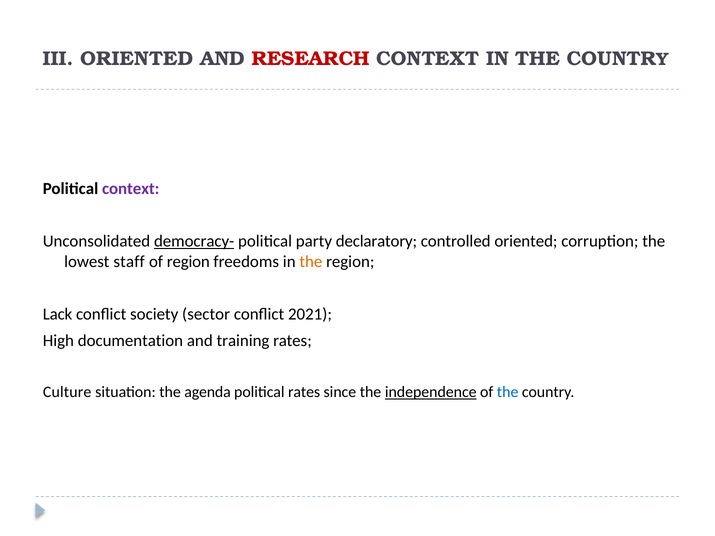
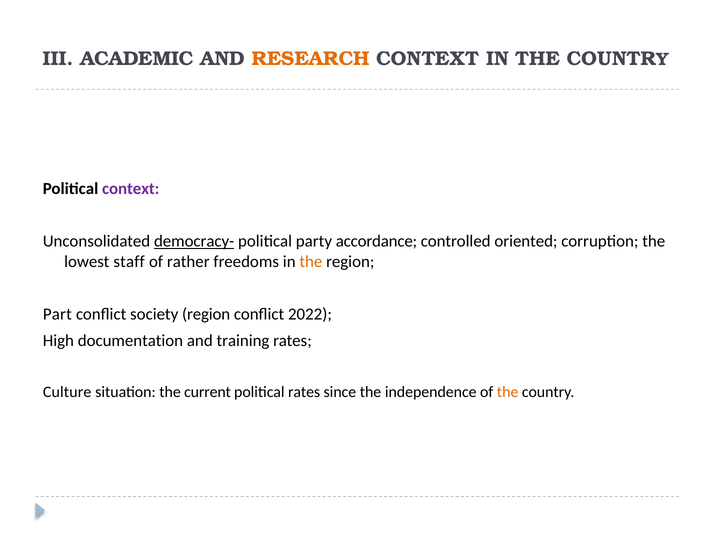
III ORIENTED: ORIENTED -> ACADEMIC
RESEARCH colour: red -> orange
declaratory: declaratory -> accordance
of region: region -> rather
Lack: Lack -> Part
society sector: sector -> region
2021: 2021 -> 2022
agenda: agenda -> current
independence underline: present -> none
the at (508, 392) colour: blue -> orange
